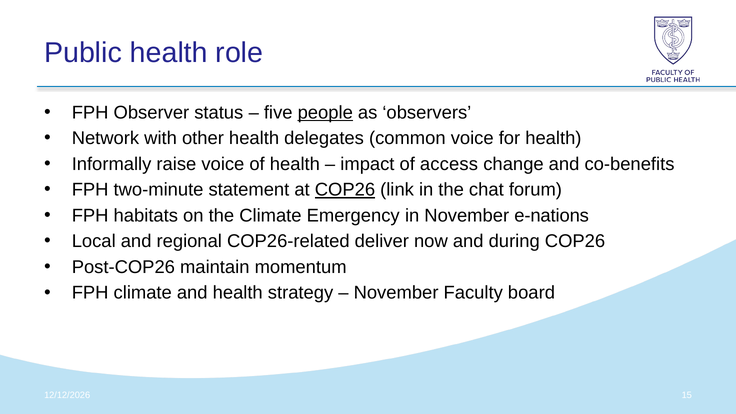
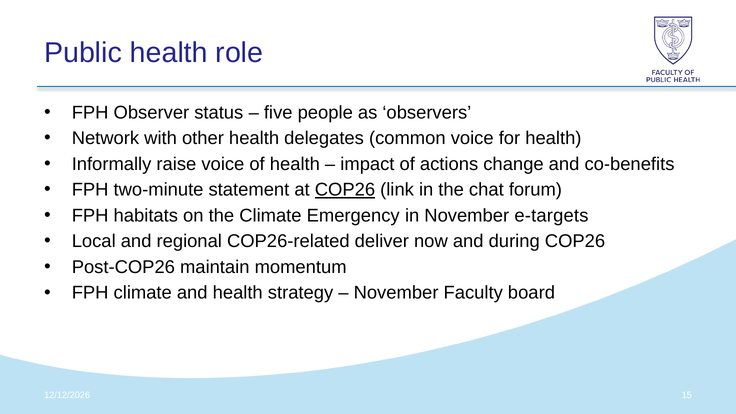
people underline: present -> none
access: access -> actions
e-nations: e-nations -> e-targets
